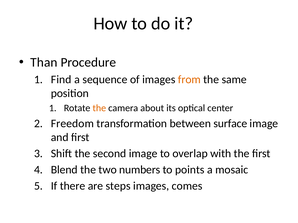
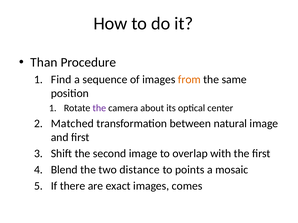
the at (99, 108) colour: orange -> purple
Freedom: Freedom -> Matched
surface: surface -> natural
numbers: numbers -> distance
steps: steps -> exact
